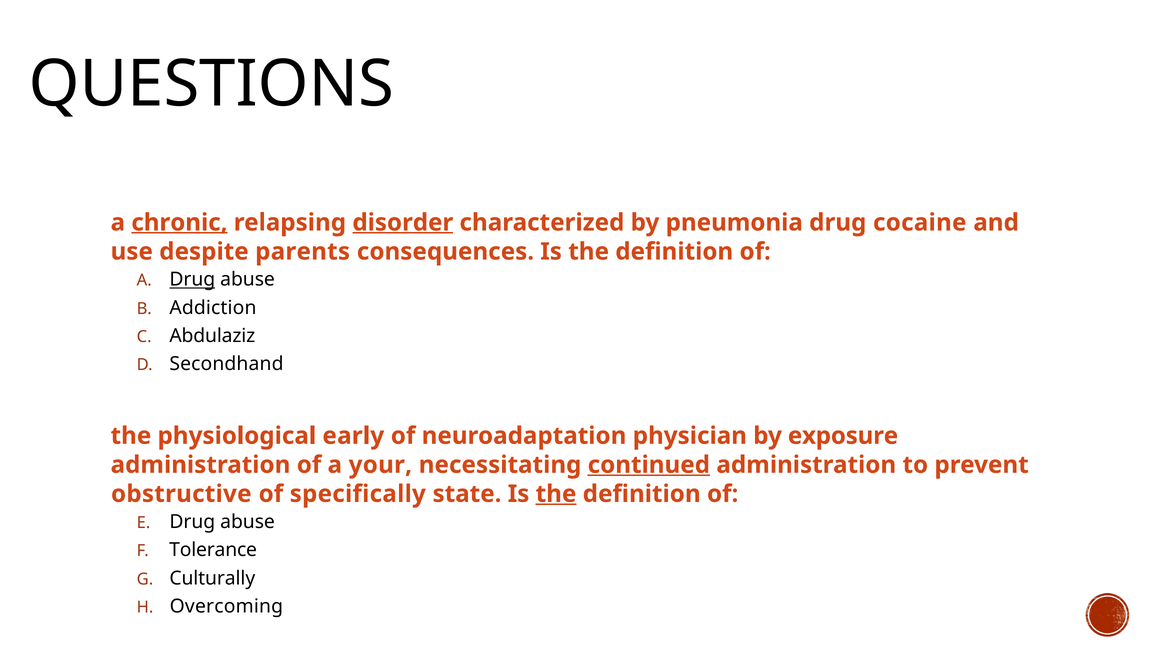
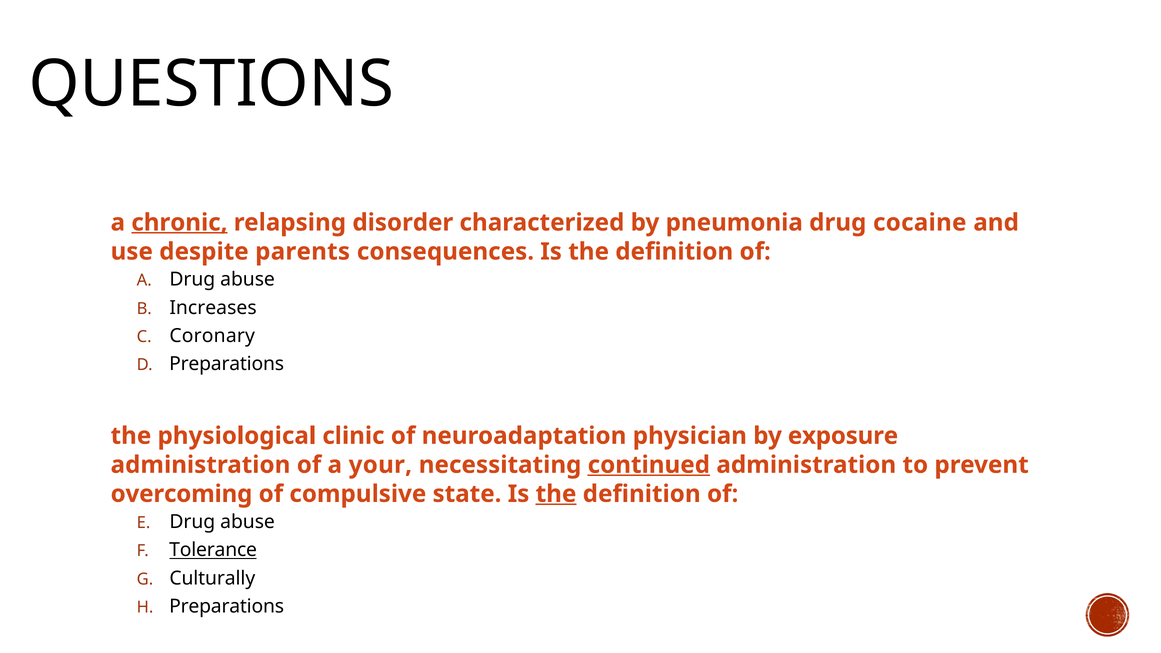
disorder underline: present -> none
Drug at (192, 280) underline: present -> none
Addiction: Addiction -> Increases
Abdulaziz: Abdulaziz -> Coronary
Secondhand at (226, 364): Secondhand -> Preparations
early: early -> clinic
obstructive: obstructive -> overcoming
specifically: specifically -> compulsive
Tolerance underline: none -> present
Overcoming at (226, 606): Overcoming -> Preparations
